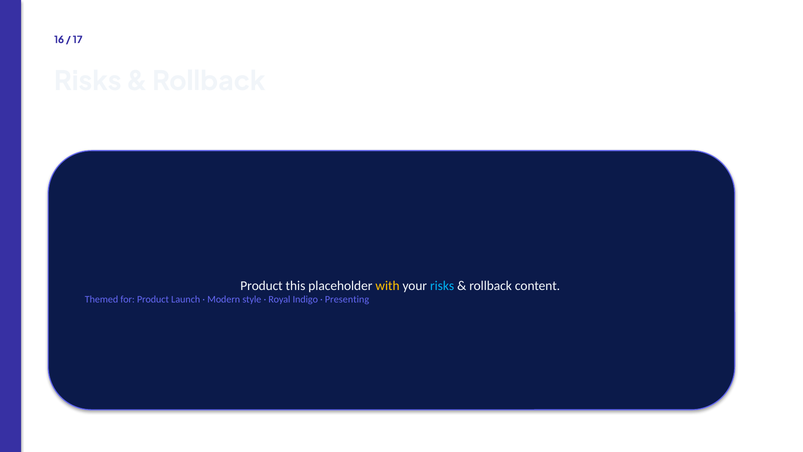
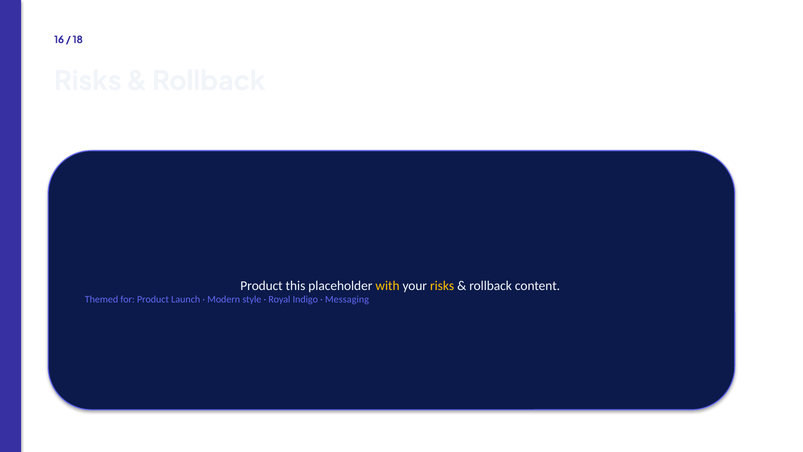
17: 17 -> 18
risks at (442, 285) colour: light blue -> yellow
Presenting: Presenting -> Messaging
